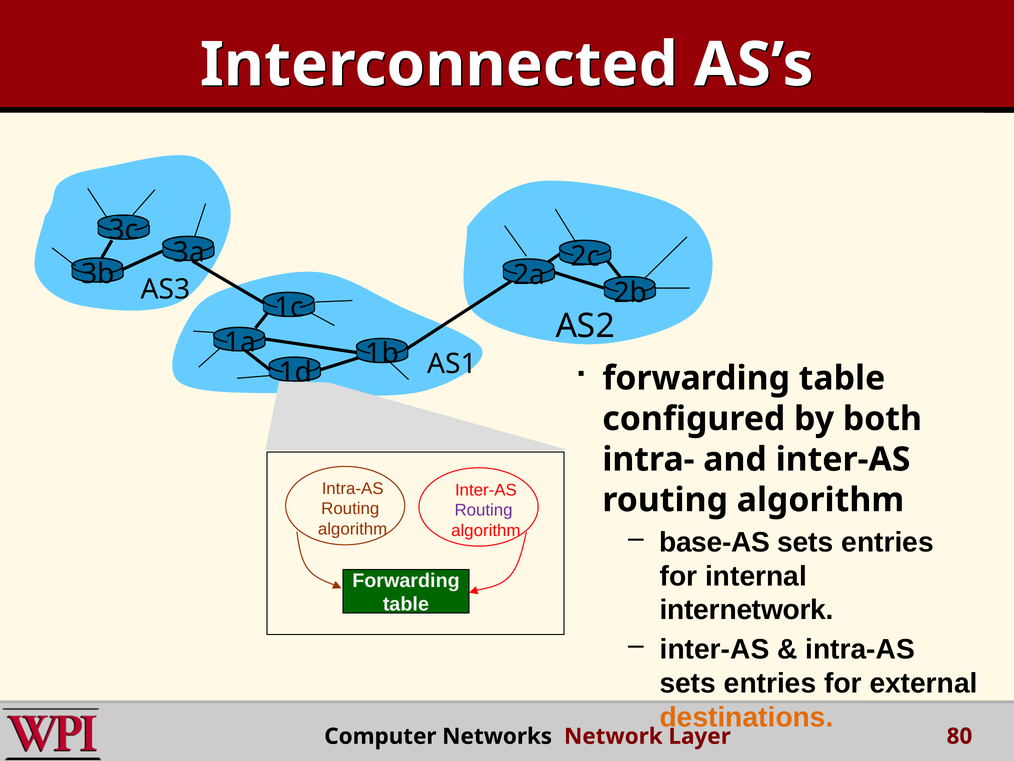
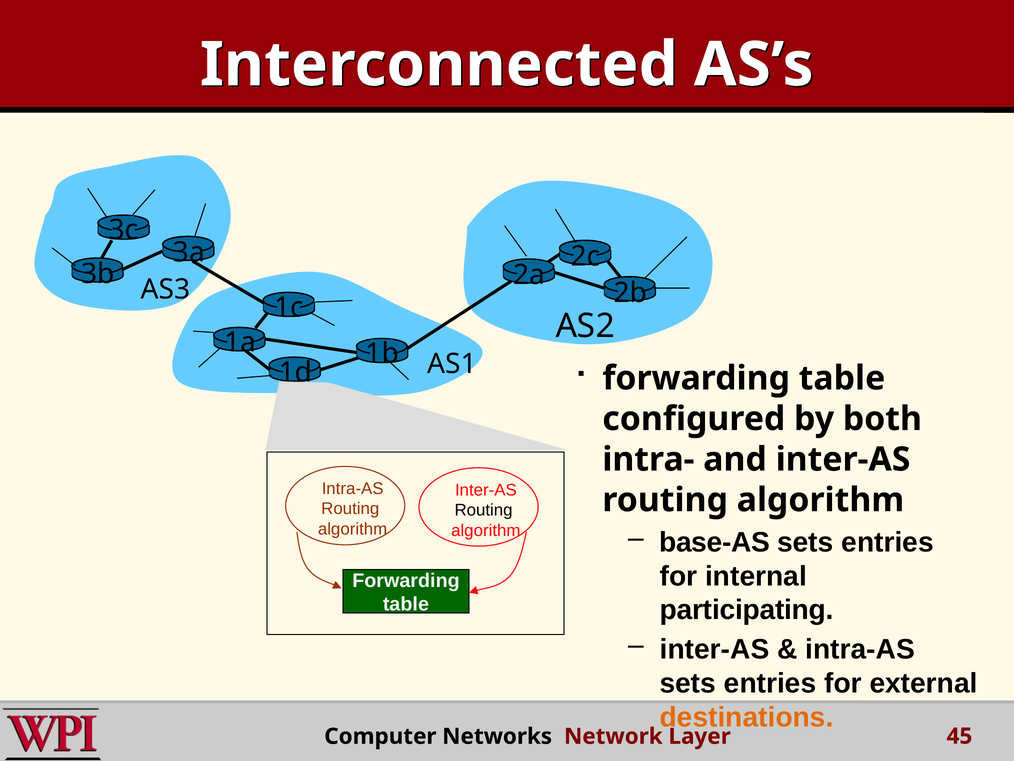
Routing at (484, 510) colour: purple -> black
internetwork: internetwork -> participating
80: 80 -> 45
